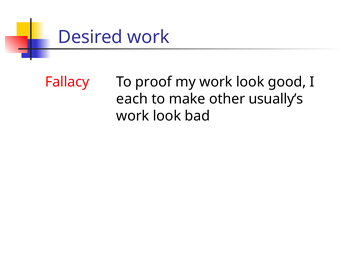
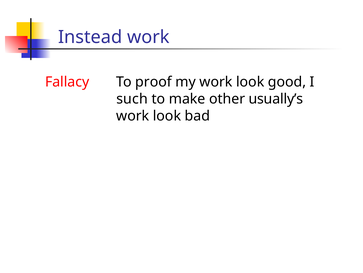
Desired: Desired -> Instead
each: each -> such
